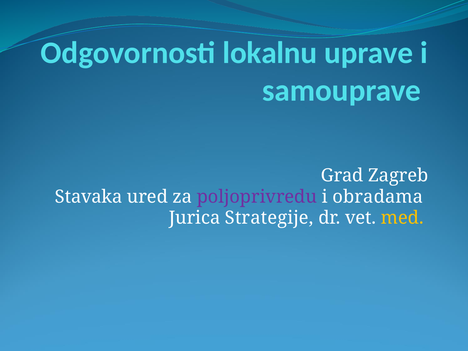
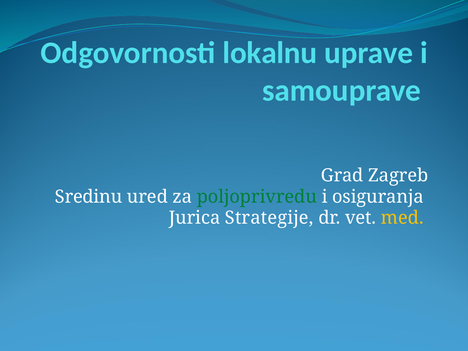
Stavaka: Stavaka -> Sredinu
poljoprivredu colour: purple -> green
obradama: obradama -> osiguranja
